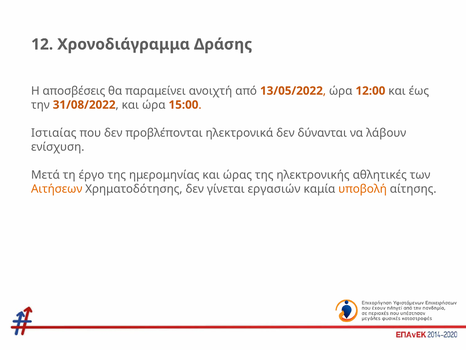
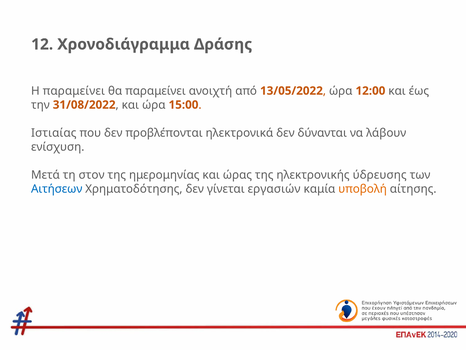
Η αποσβέσεις: αποσβέσεις -> παραμείνει
έργο: έργο -> στον
αθλητικές: αθλητικές -> ύδρευσης
Αιτήσεων colour: orange -> blue
